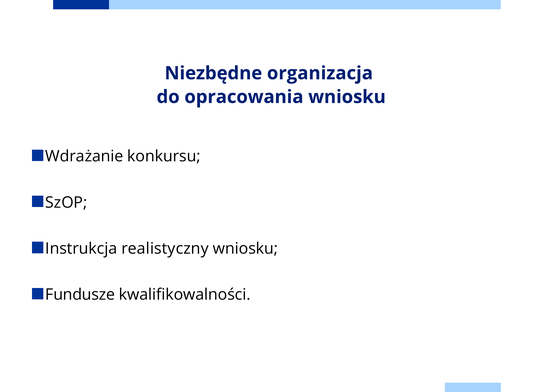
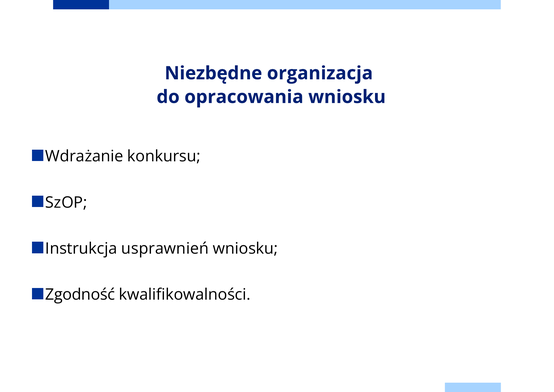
realistyczny: realistyczny -> usprawnień
Fundusze: Fundusze -> Zgodność
